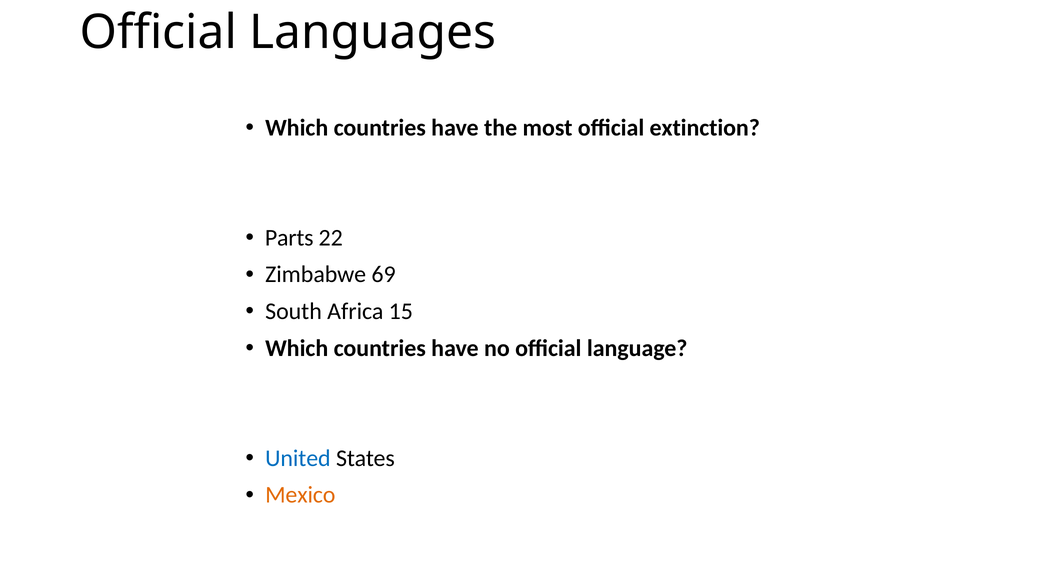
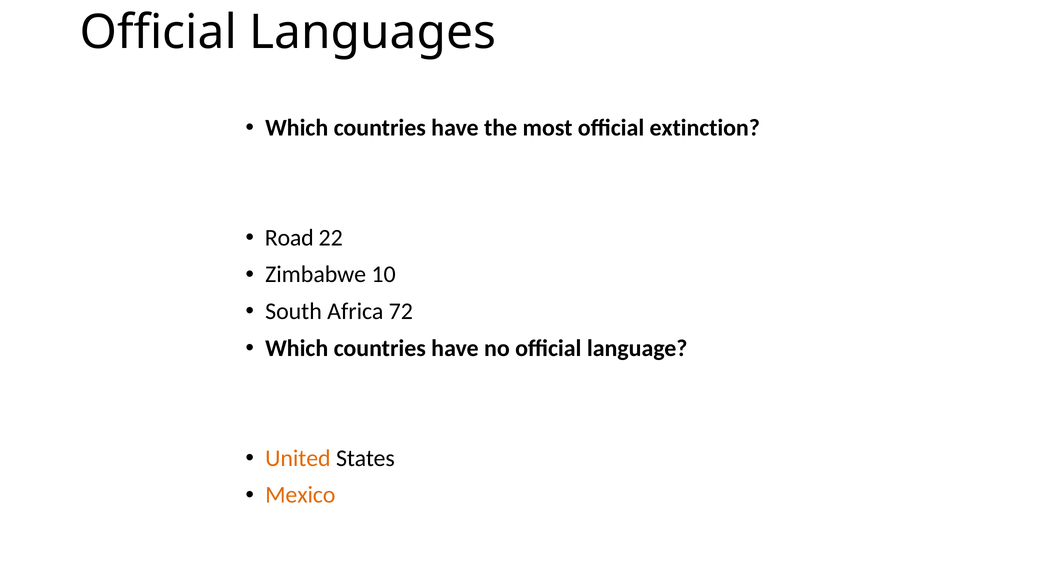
Parts: Parts -> Road
69: 69 -> 10
15: 15 -> 72
United colour: blue -> orange
